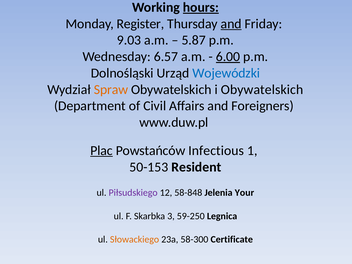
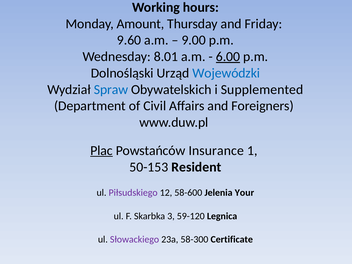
hours underline: present -> none
Register: Register -> Amount
and at (231, 24) underline: present -> none
9.03: 9.03 -> 9.60
5.87: 5.87 -> 9.00
6.57: 6.57 -> 8.01
Spraw colour: orange -> blue
i Obywatelskich: Obywatelskich -> Supplemented
Infectious: Infectious -> Insurance
58-848: 58-848 -> 58-600
59-250: 59-250 -> 59-120
Słowackiego colour: orange -> purple
